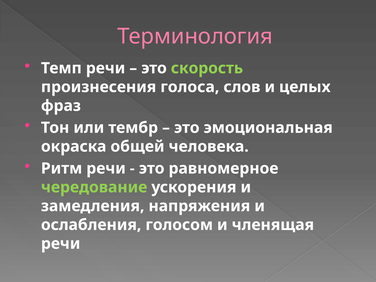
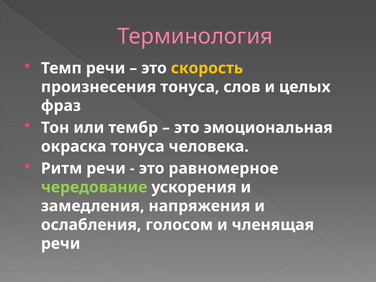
скорость colour: light green -> yellow
произнесения голоса: голоса -> тонуса
окраска общей: общей -> тонуса
